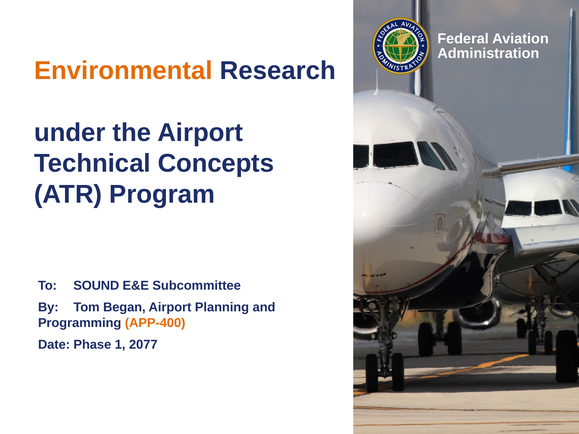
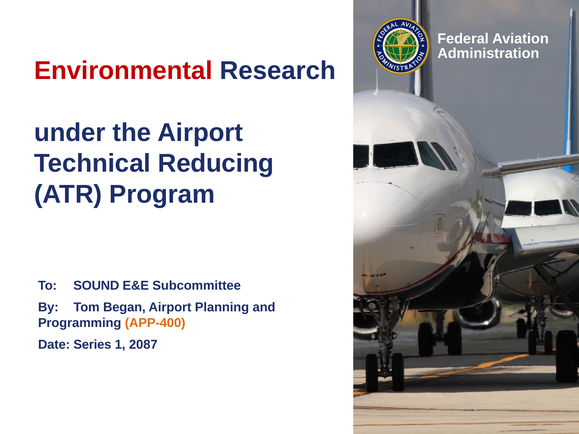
Environmental colour: orange -> red
Concepts: Concepts -> Reducing
Phase: Phase -> Series
2077: 2077 -> 2087
